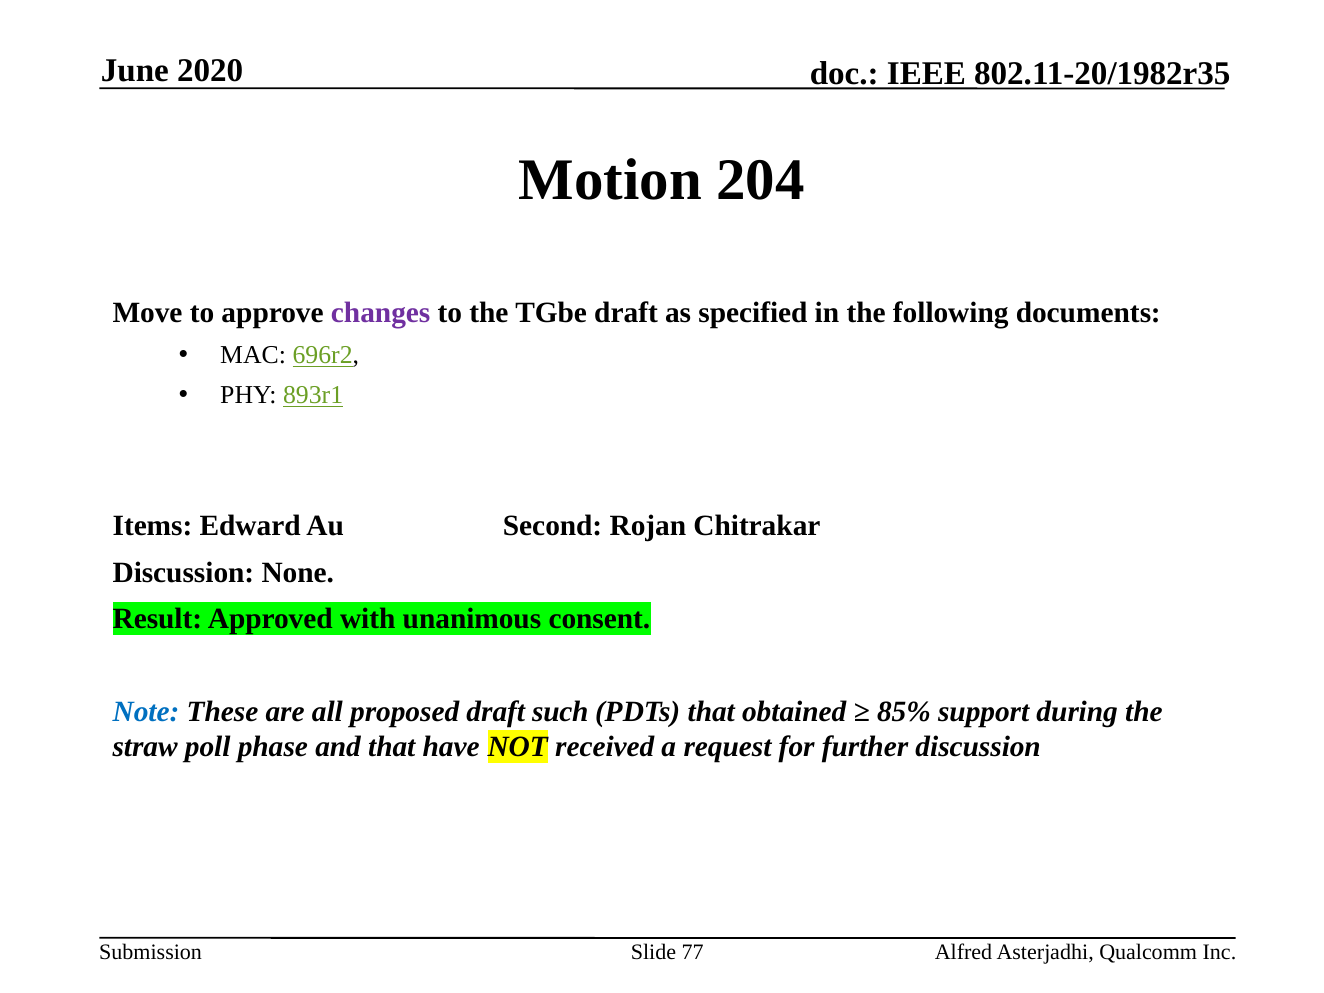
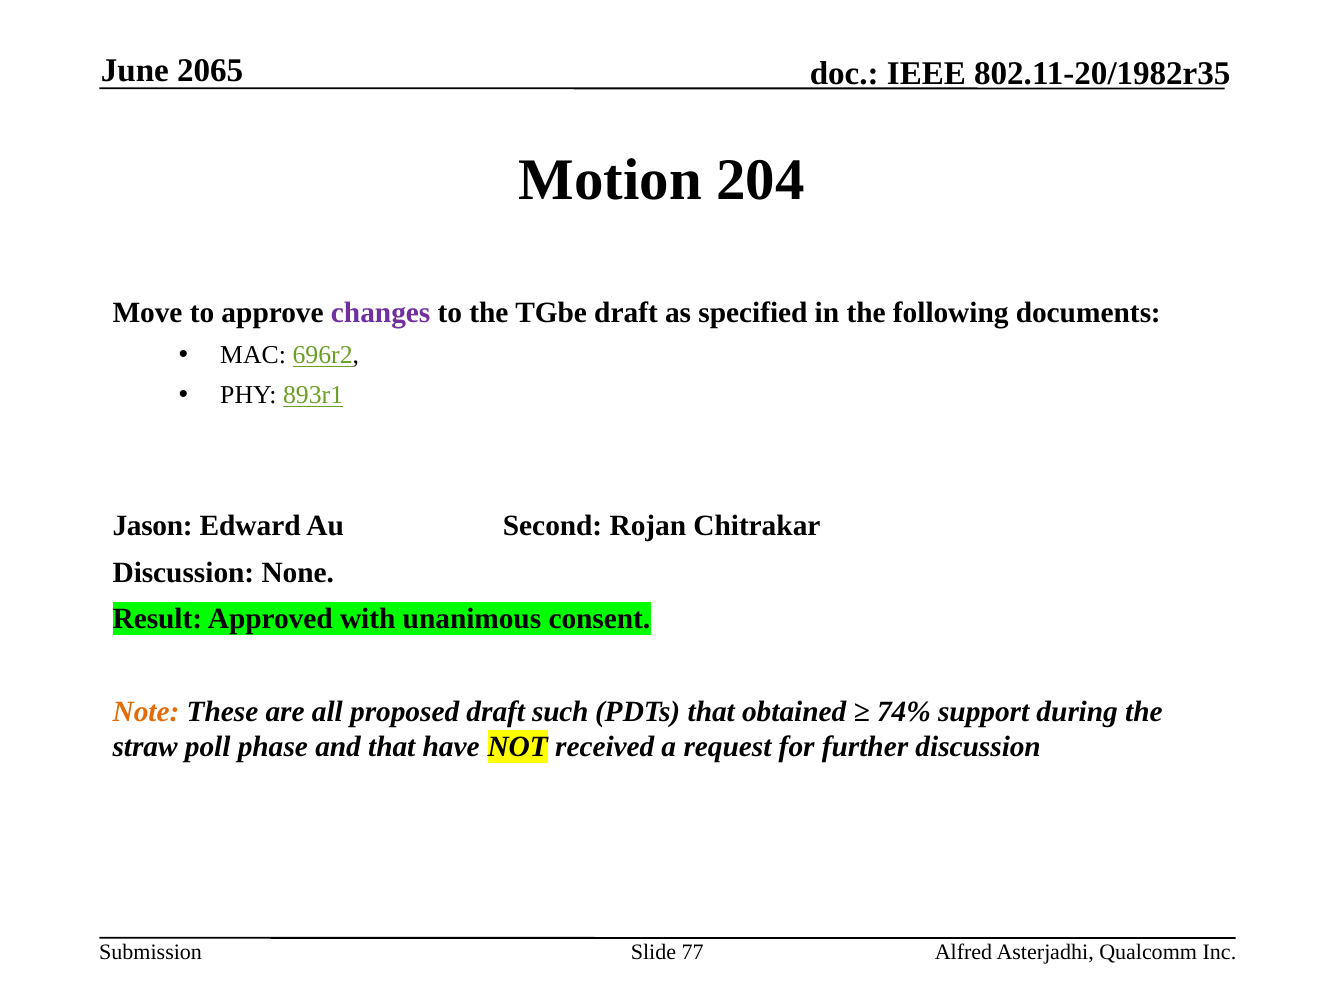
2020: 2020 -> 2065
Items: Items -> Jason
Note colour: blue -> orange
85%: 85% -> 74%
